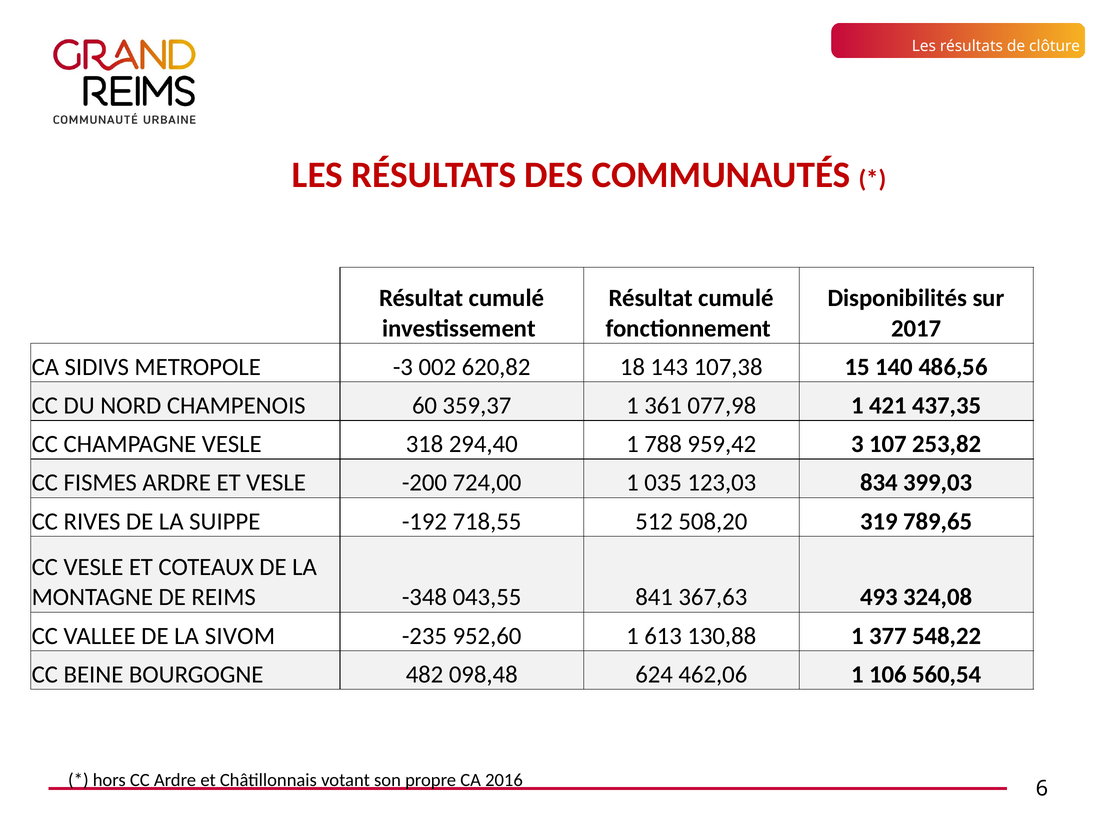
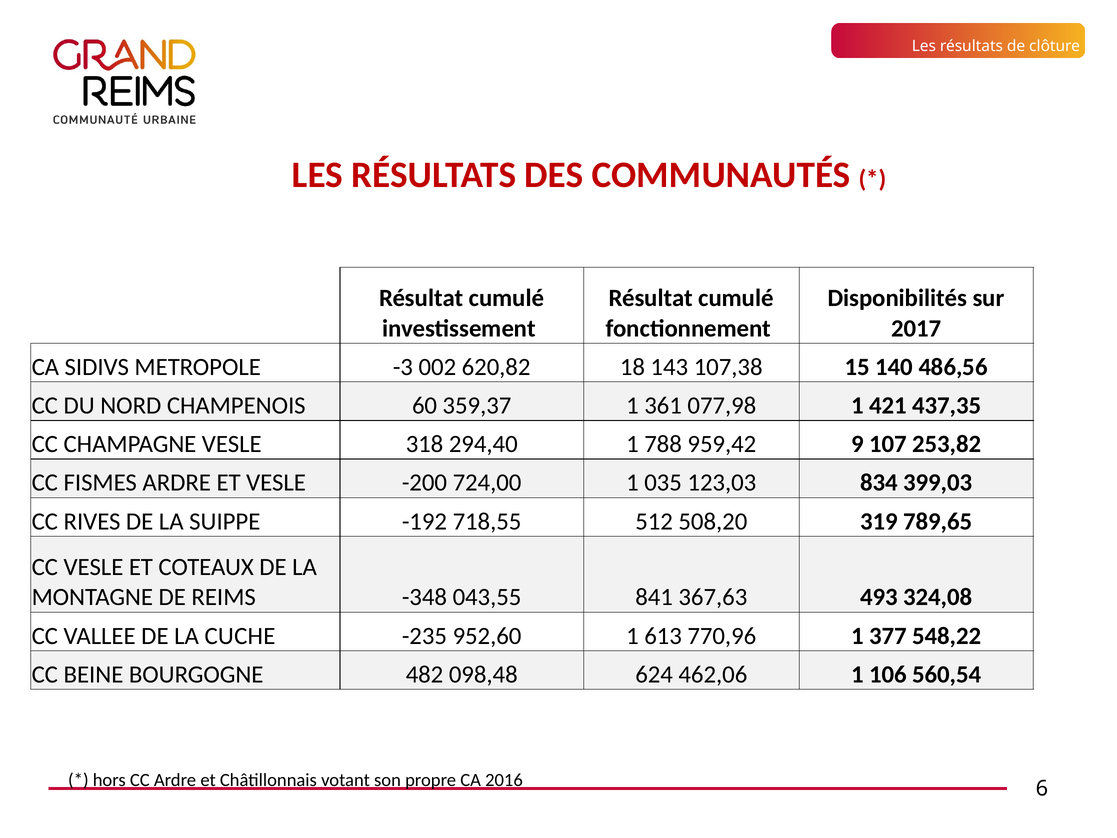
3: 3 -> 9
SIVOM: SIVOM -> CUCHE
130,88: 130,88 -> 770,96
